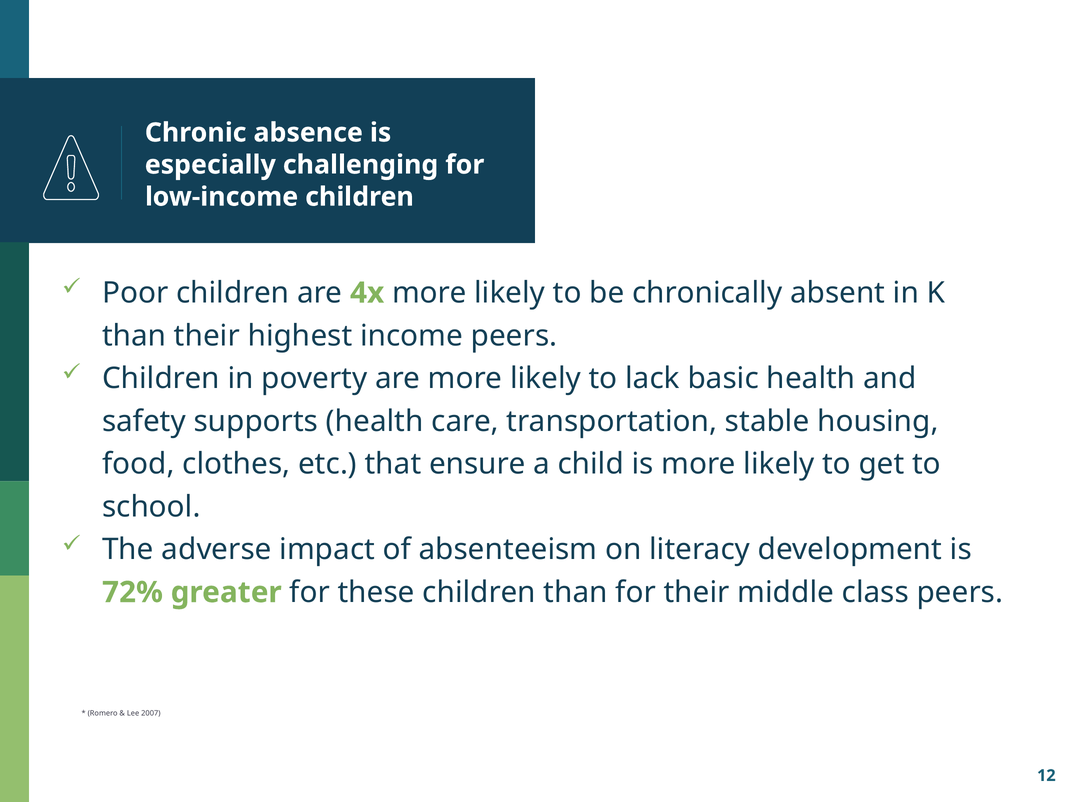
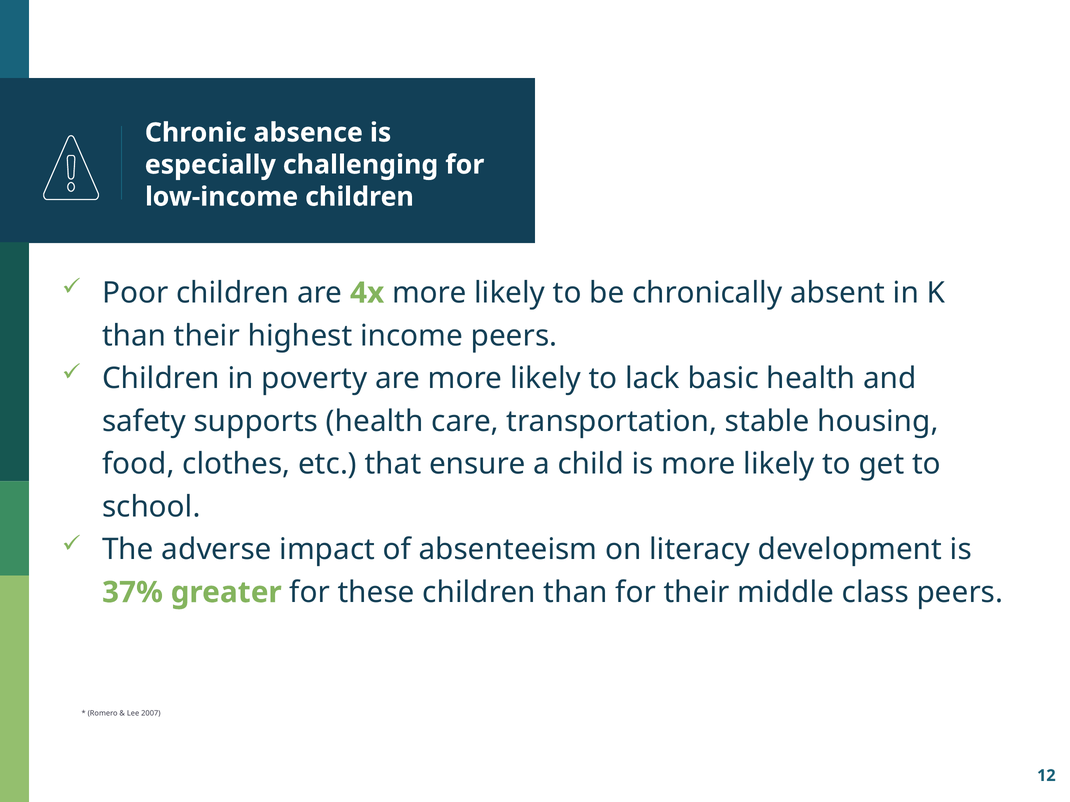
72%: 72% -> 37%
